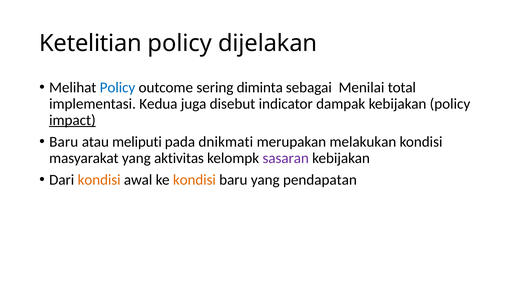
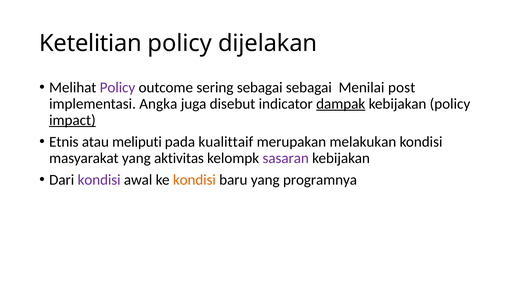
Policy at (118, 87) colour: blue -> purple
sering diminta: diminta -> sebagai
total: total -> post
Kedua: Kedua -> Angka
dampak underline: none -> present
Baru at (64, 142): Baru -> Etnis
dnikmati: dnikmati -> kualittaif
kondisi at (99, 180) colour: orange -> purple
pendapatan: pendapatan -> programnya
